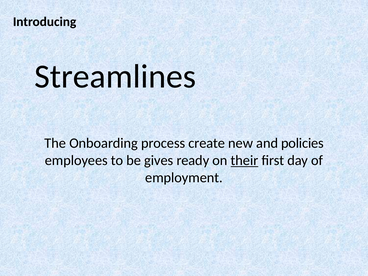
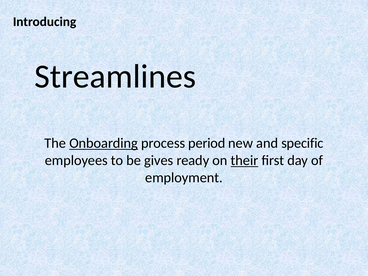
Onboarding underline: none -> present
create: create -> period
policies: policies -> specific
